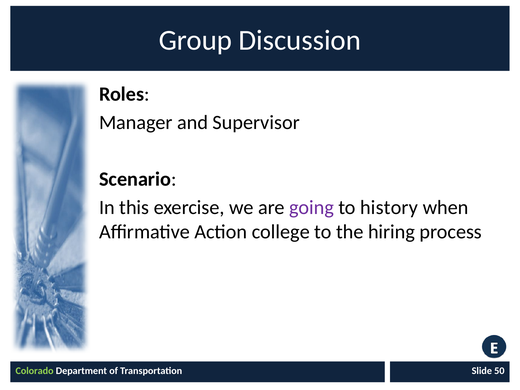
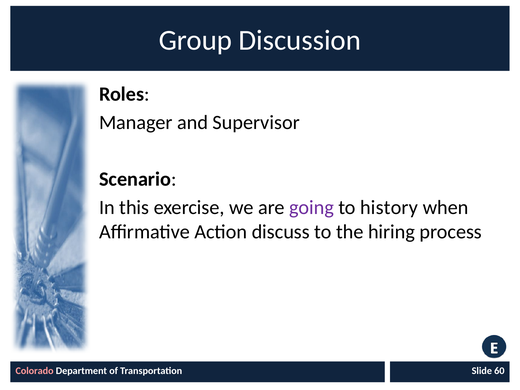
college: college -> discuss
Colorado colour: light green -> pink
50: 50 -> 60
